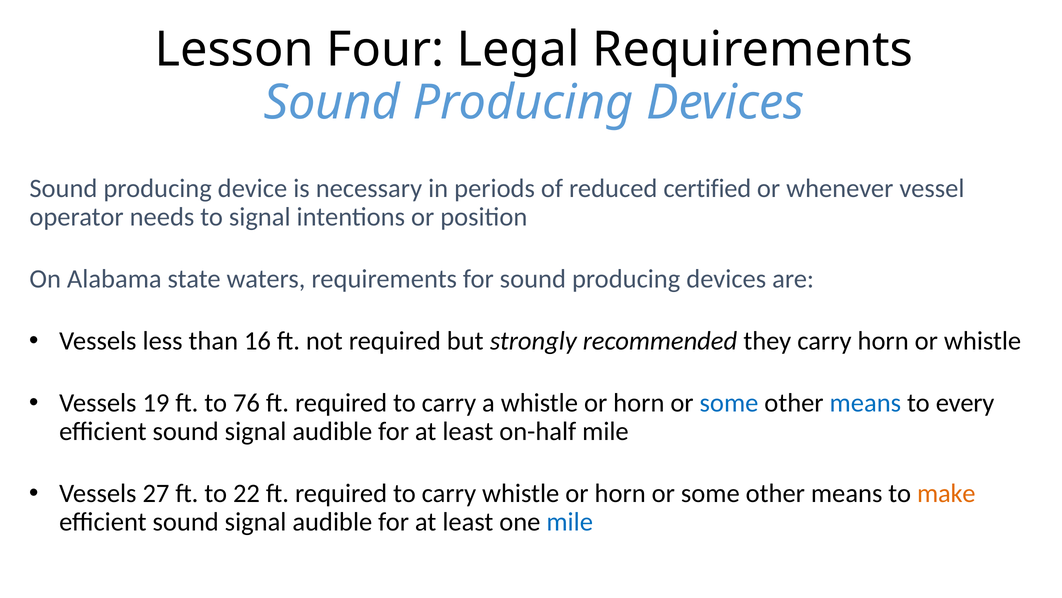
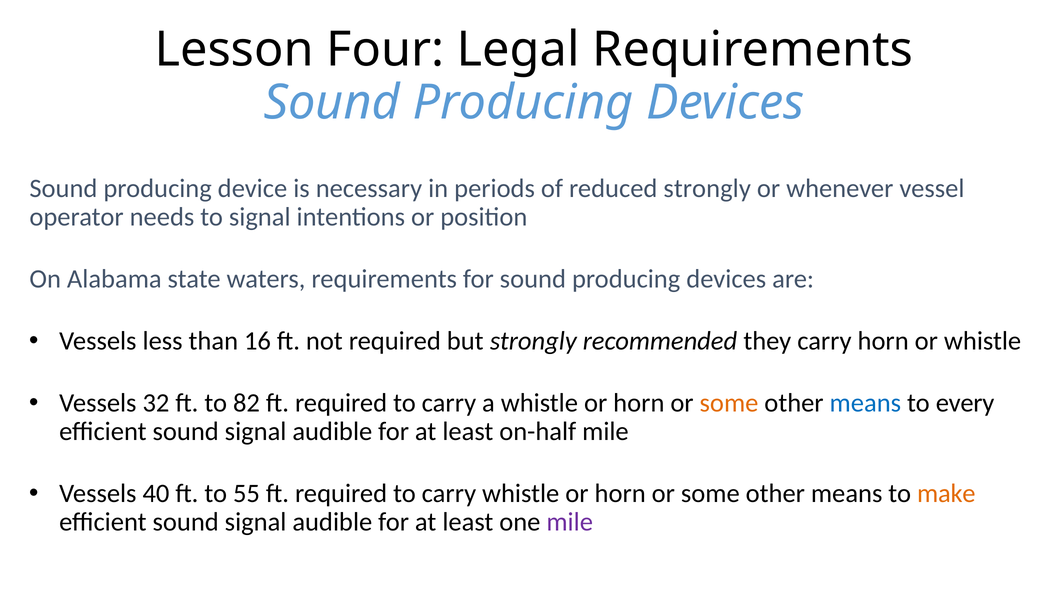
reduced certified: certified -> strongly
19: 19 -> 32
76: 76 -> 82
some at (729, 402) colour: blue -> orange
27: 27 -> 40
22: 22 -> 55
mile at (570, 522) colour: blue -> purple
